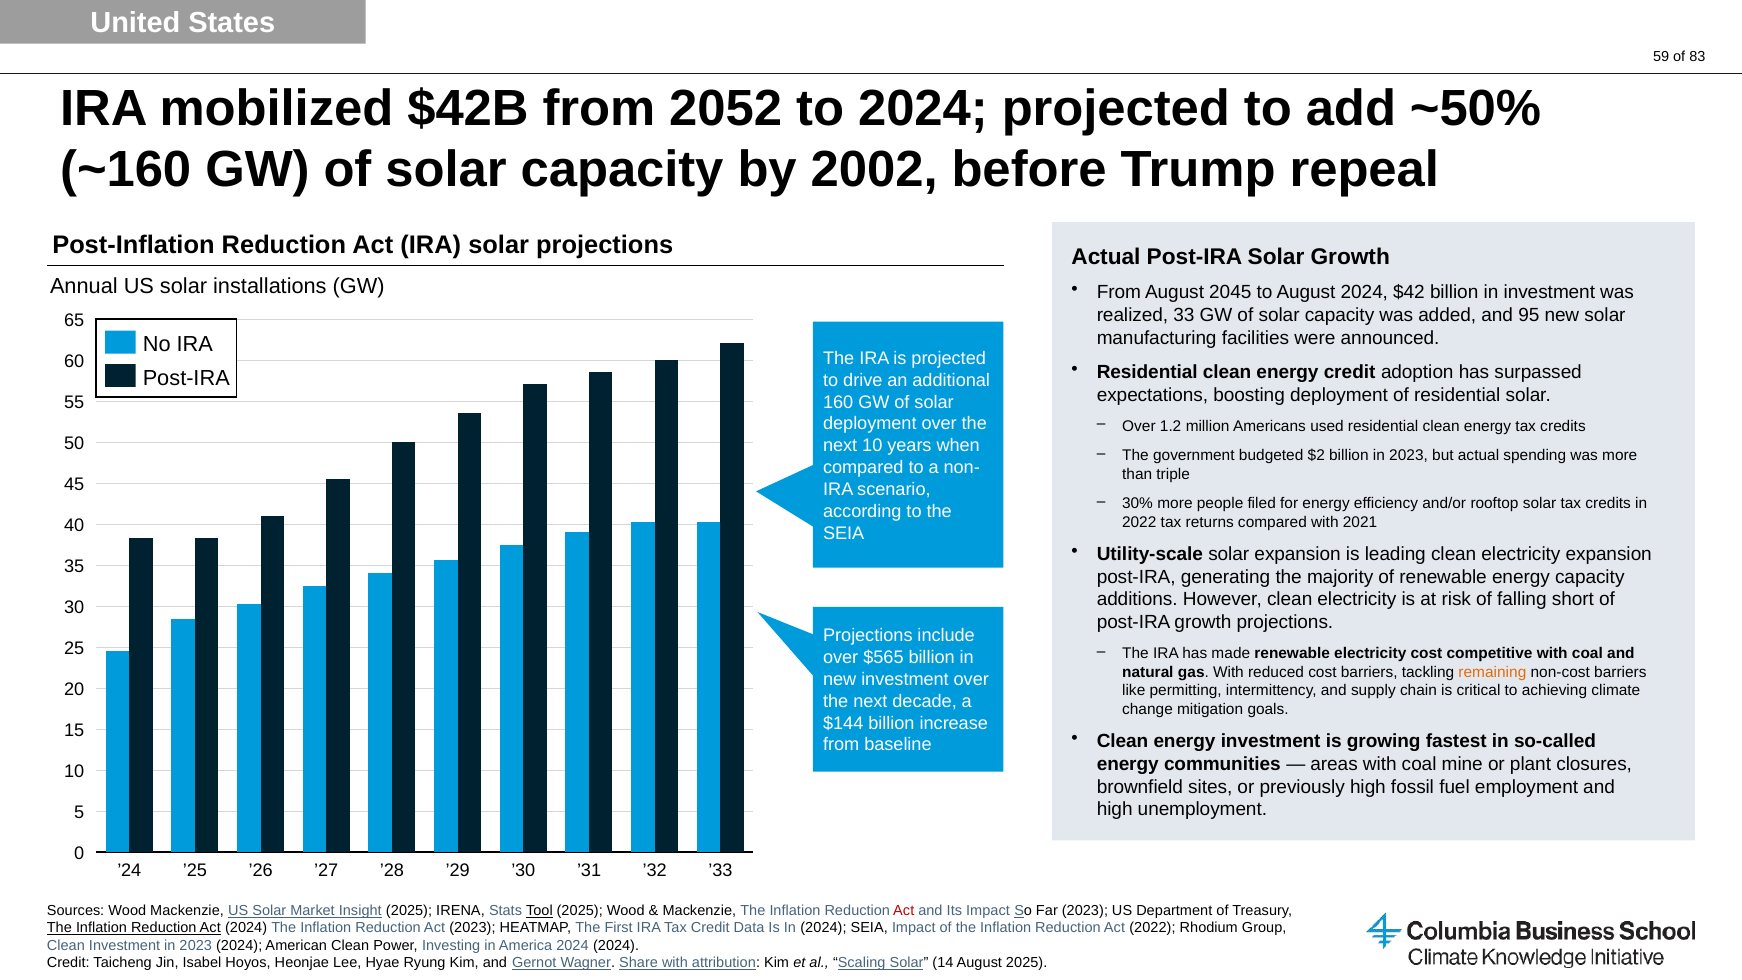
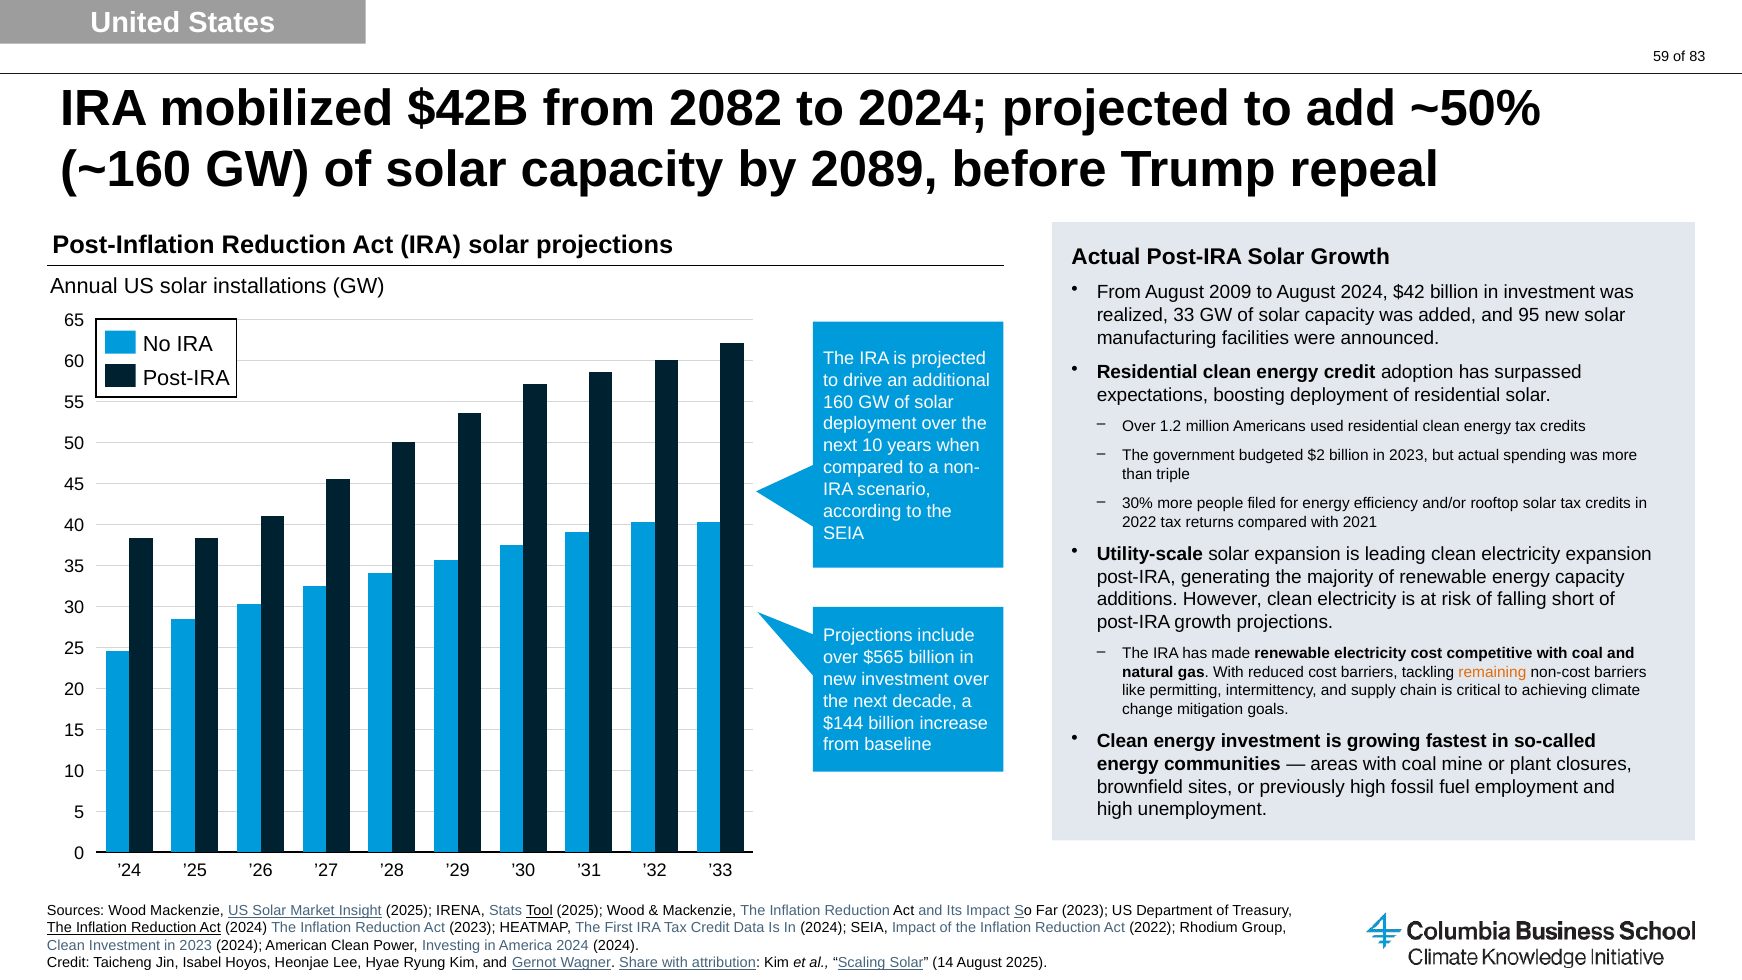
2052: 2052 -> 2082
2002: 2002 -> 2089
2045: 2045 -> 2009
Act at (904, 911) colour: red -> black
